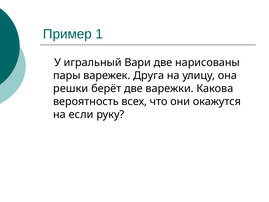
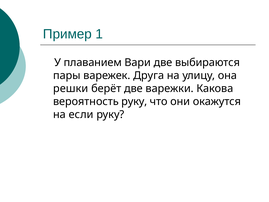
игральный: игральный -> плаванием
нарисованы: нарисованы -> выбираются
вероятность всех: всех -> руку
